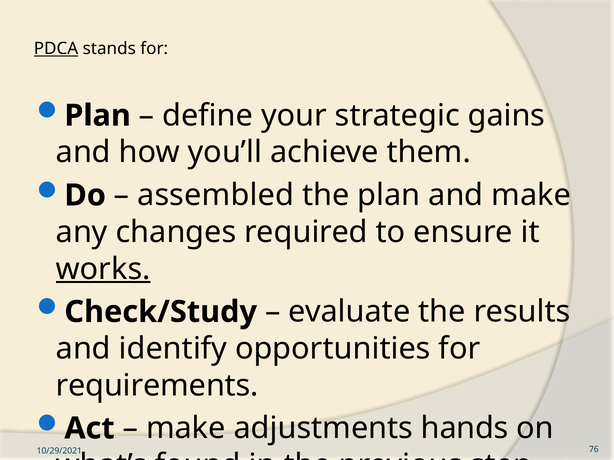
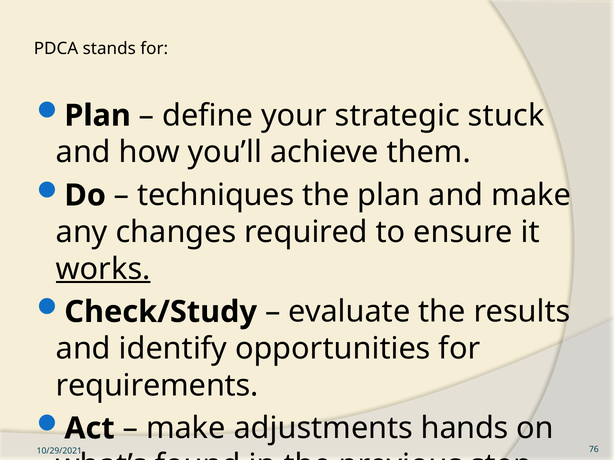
PDCA underline: present -> none
gains: gains -> stuck
assembled: assembled -> techniques
